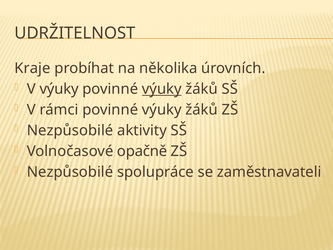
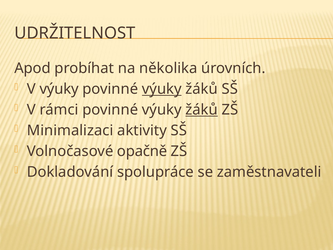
Kraje: Kraje -> Apod
žáků at (202, 110) underline: none -> present
Nezpůsobilé at (70, 130): Nezpůsobilé -> Minimalizaci
Nezpůsobilé at (70, 172): Nezpůsobilé -> Dokladování
